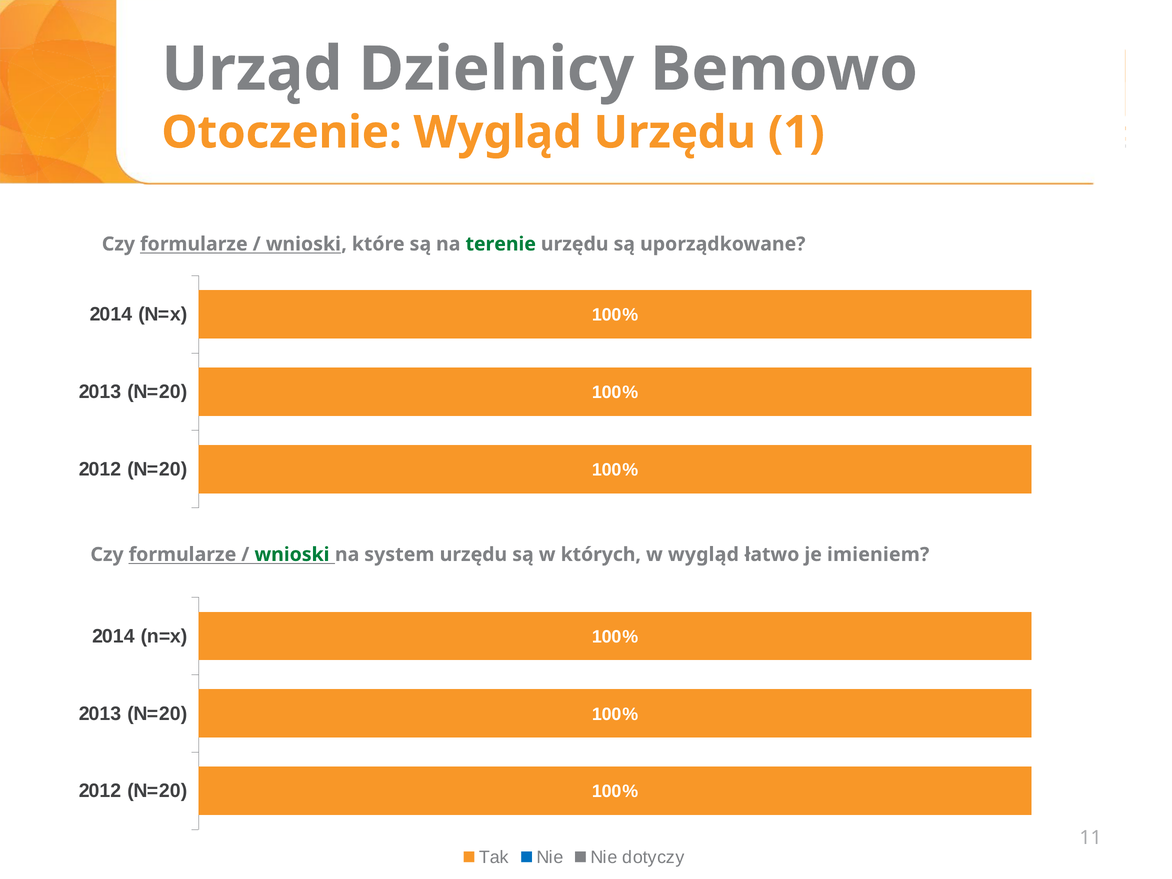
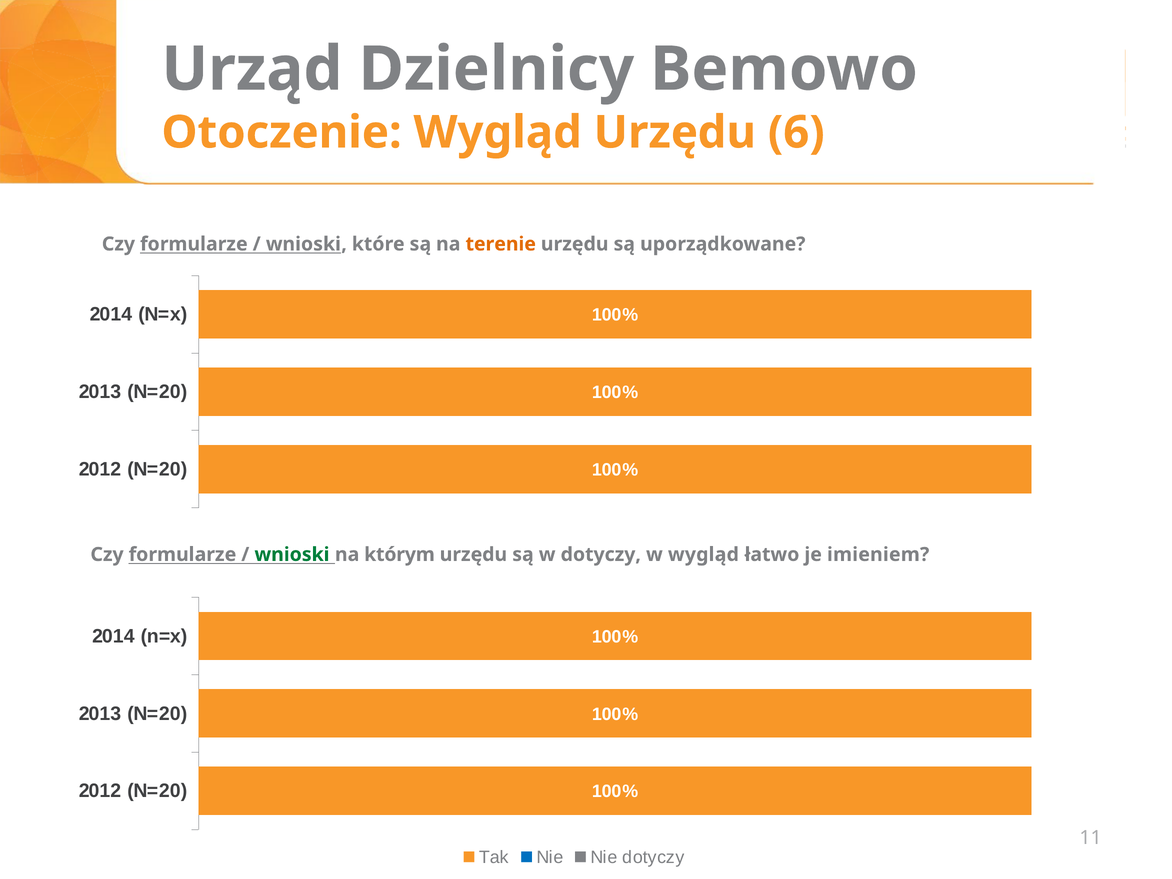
1: 1 -> 6
terenie colour: green -> orange
system: system -> którym
w których: których -> dotyczy
